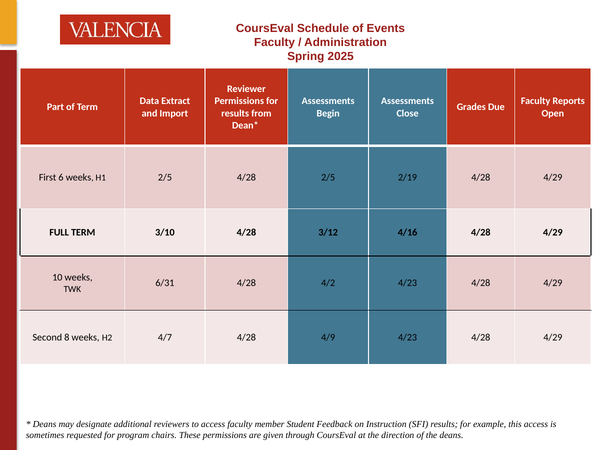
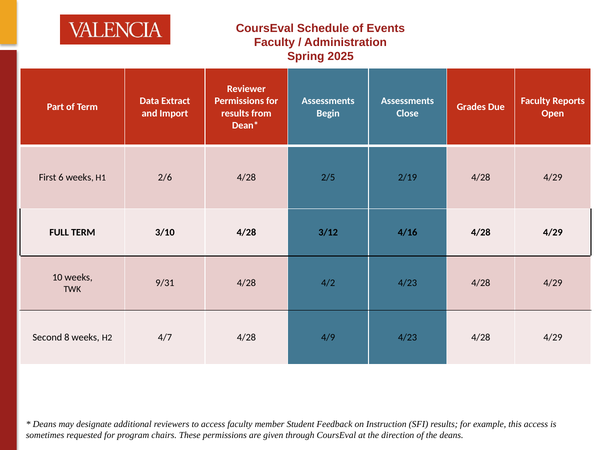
H1 2/5: 2/5 -> 2/6
6/31: 6/31 -> 9/31
